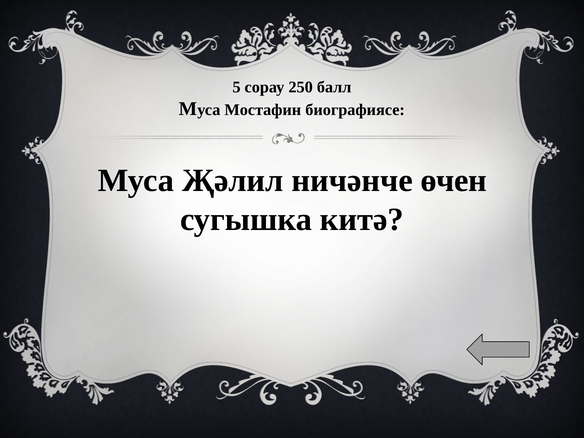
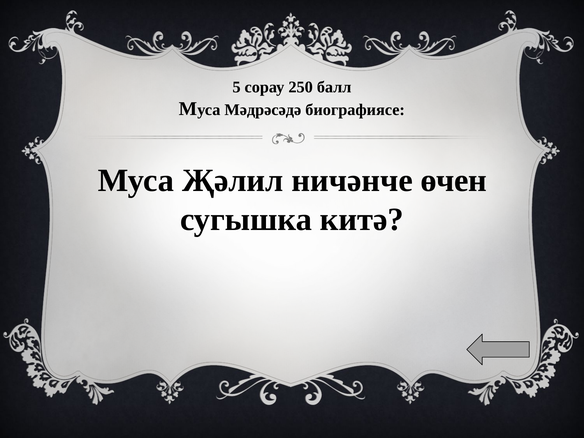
Мостафин: Мостафин -> Мәдрәсәдә
